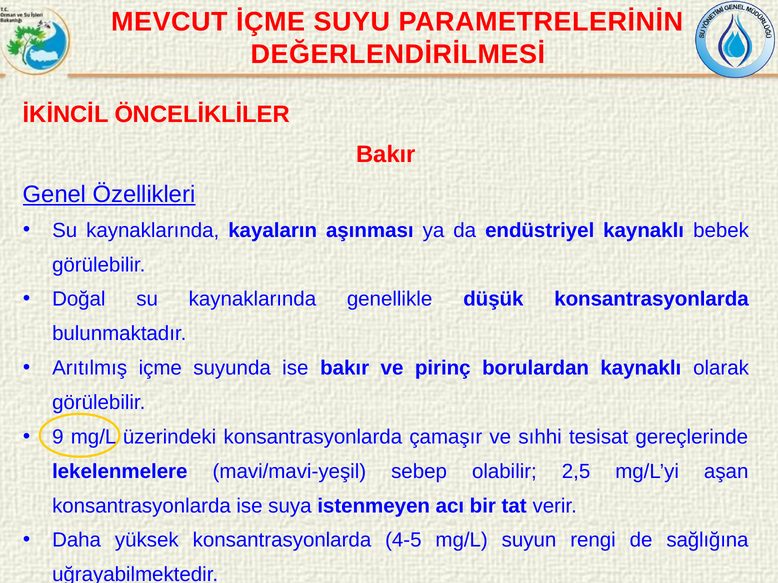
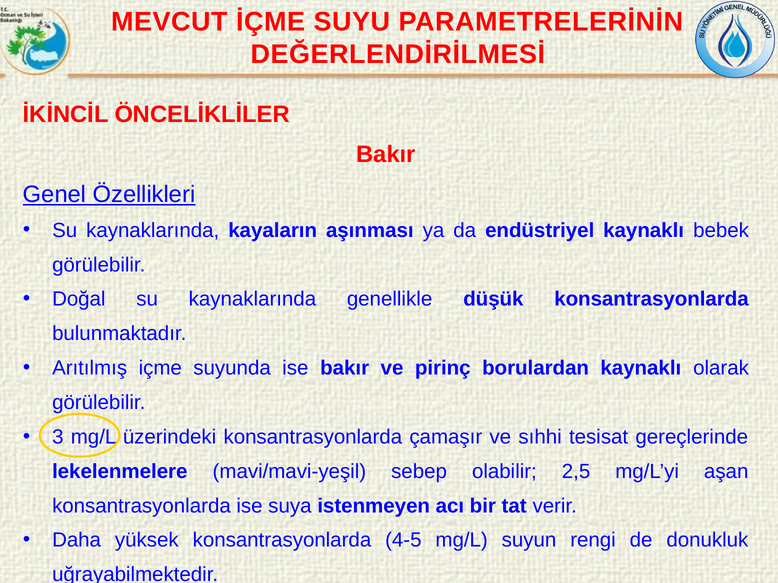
9: 9 -> 3
sağlığına: sağlığına -> donukluk
